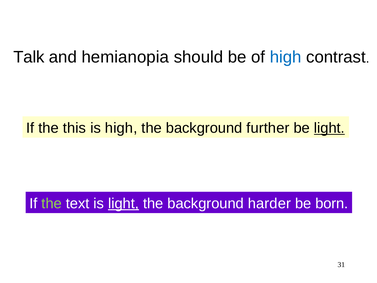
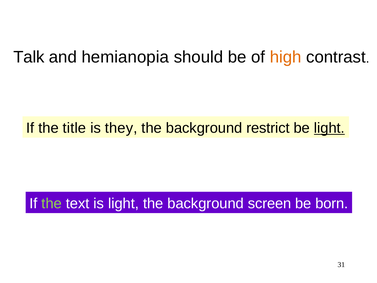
high at (286, 57) colour: blue -> orange
this: this -> title
is high: high -> they
further: further -> restrict
light at (124, 203) underline: present -> none
harder: harder -> screen
